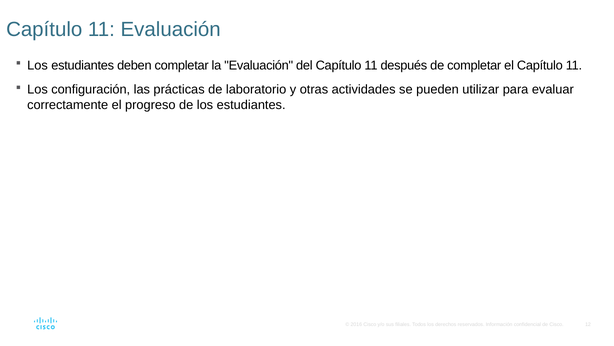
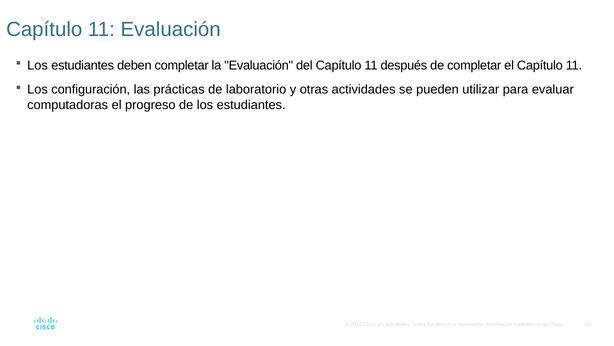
correctamente: correctamente -> computadoras
